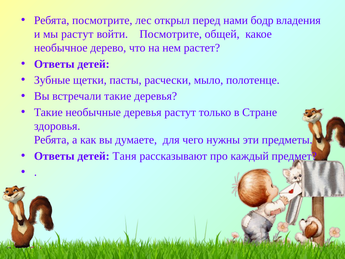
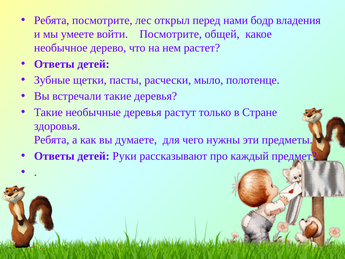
мы растут: растут -> умеете
Таня: Таня -> Руки
